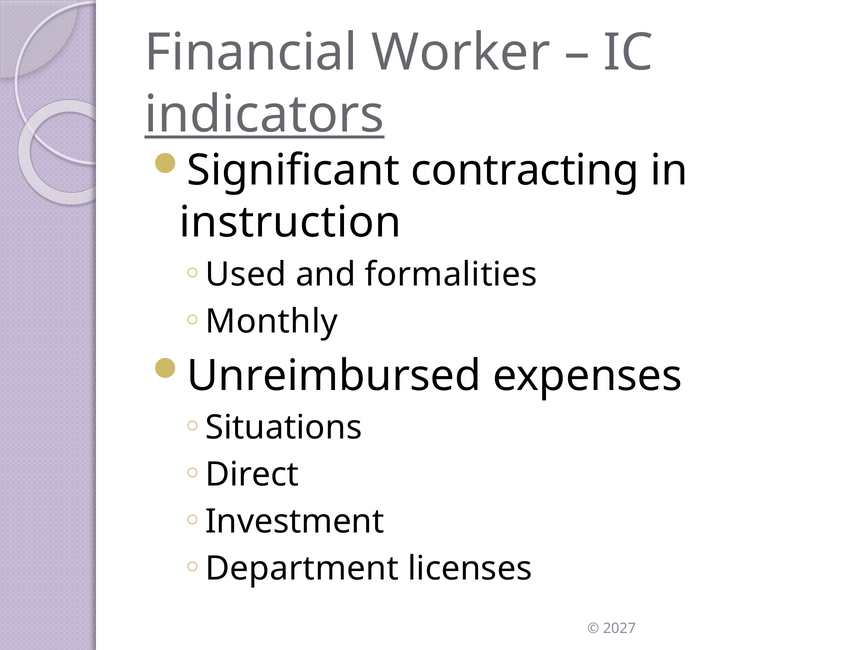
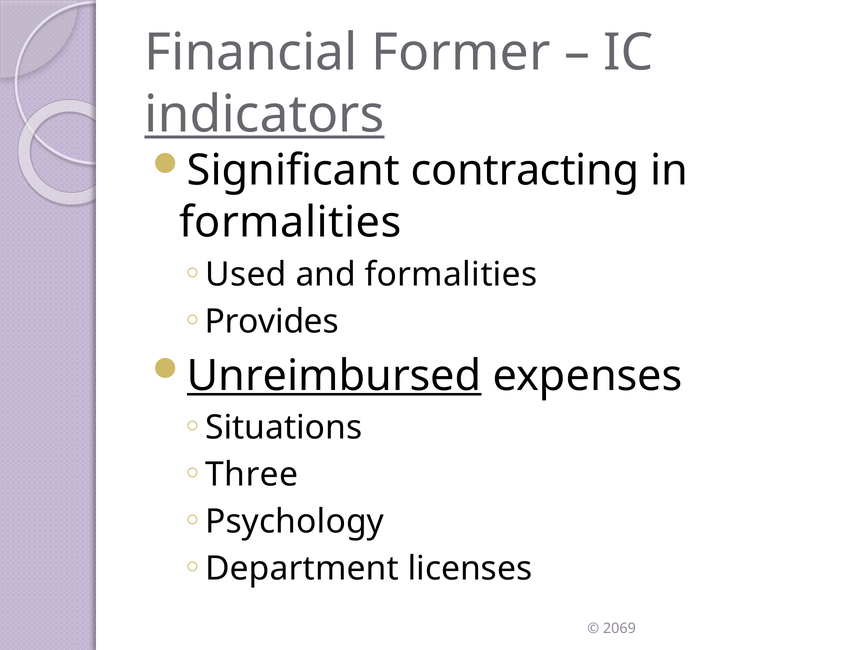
Worker: Worker -> Former
instruction at (290, 222): instruction -> formalities
Monthly: Monthly -> Provides
Unreimbursed underline: none -> present
Direct: Direct -> Three
Investment: Investment -> Psychology
2027: 2027 -> 2069
